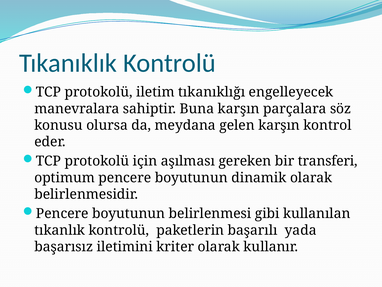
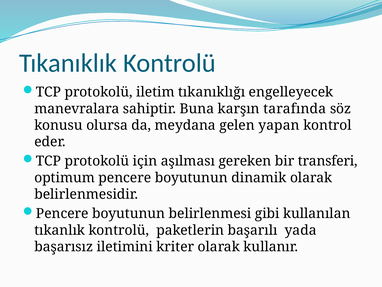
parçalara: parçalara -> tarafında
gelen karşın: karşın -> yapan
